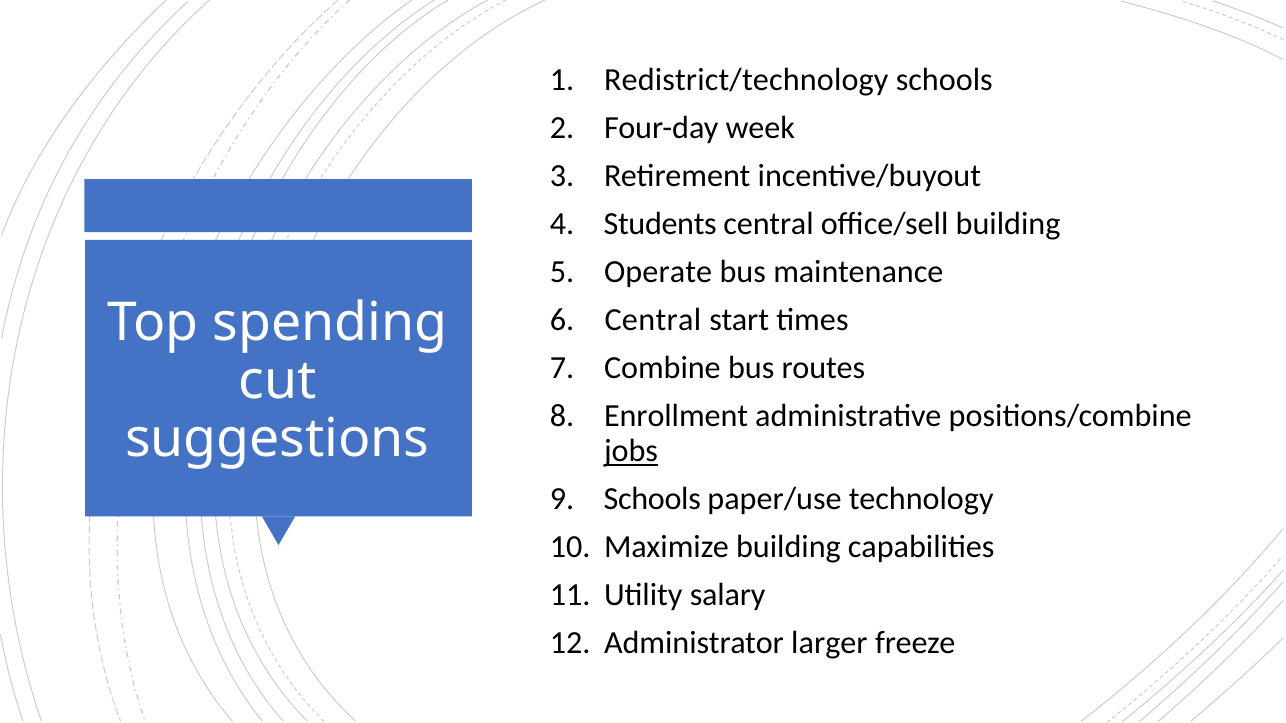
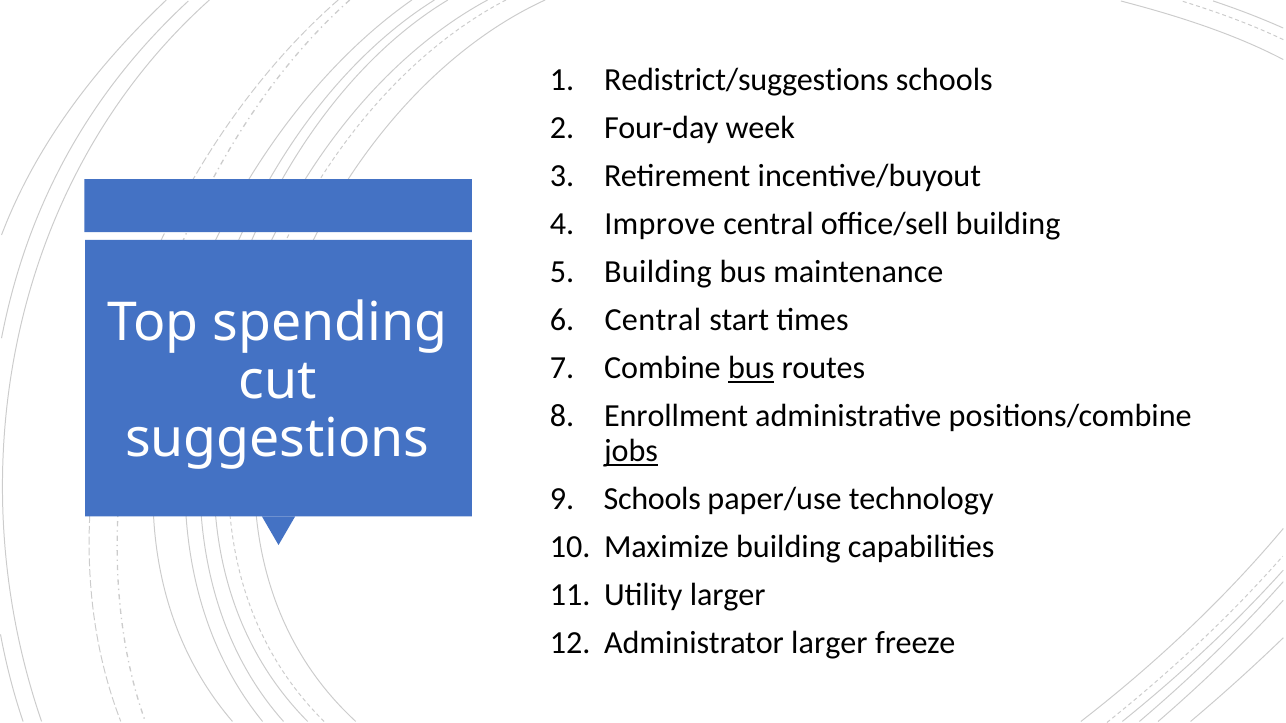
Redistrict/technology: Redistrict/technology -> Redistrict/suggestions
Students: Students -> Improve
Operate at (658, 272): Operate -> Building
bus at (751, 368) underline: none -> present
Utility salary: salary -> larger
